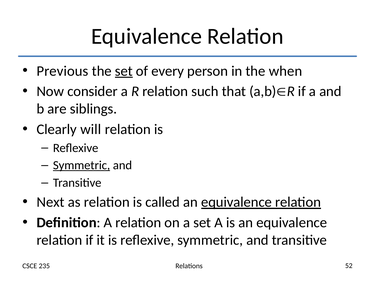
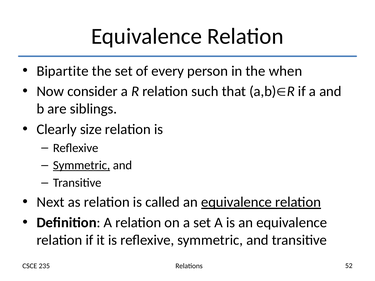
Previous: Previous -> Bipartite
set at (124, 71) underline: present -> none
will: will -> size
